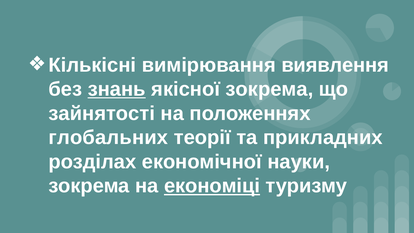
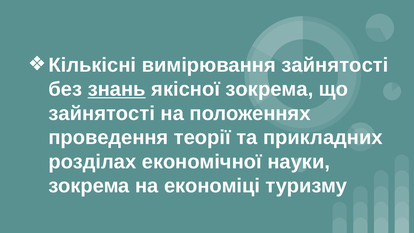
вимірювання виявлення: виявлення -> зайнятості
глобальних: глобальних -> проведення
економіці underline: present -> none
